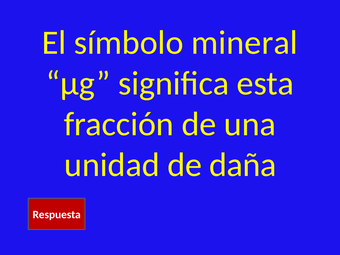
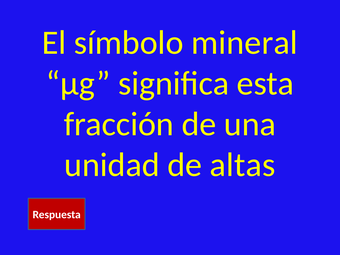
daña: daña -> altas
